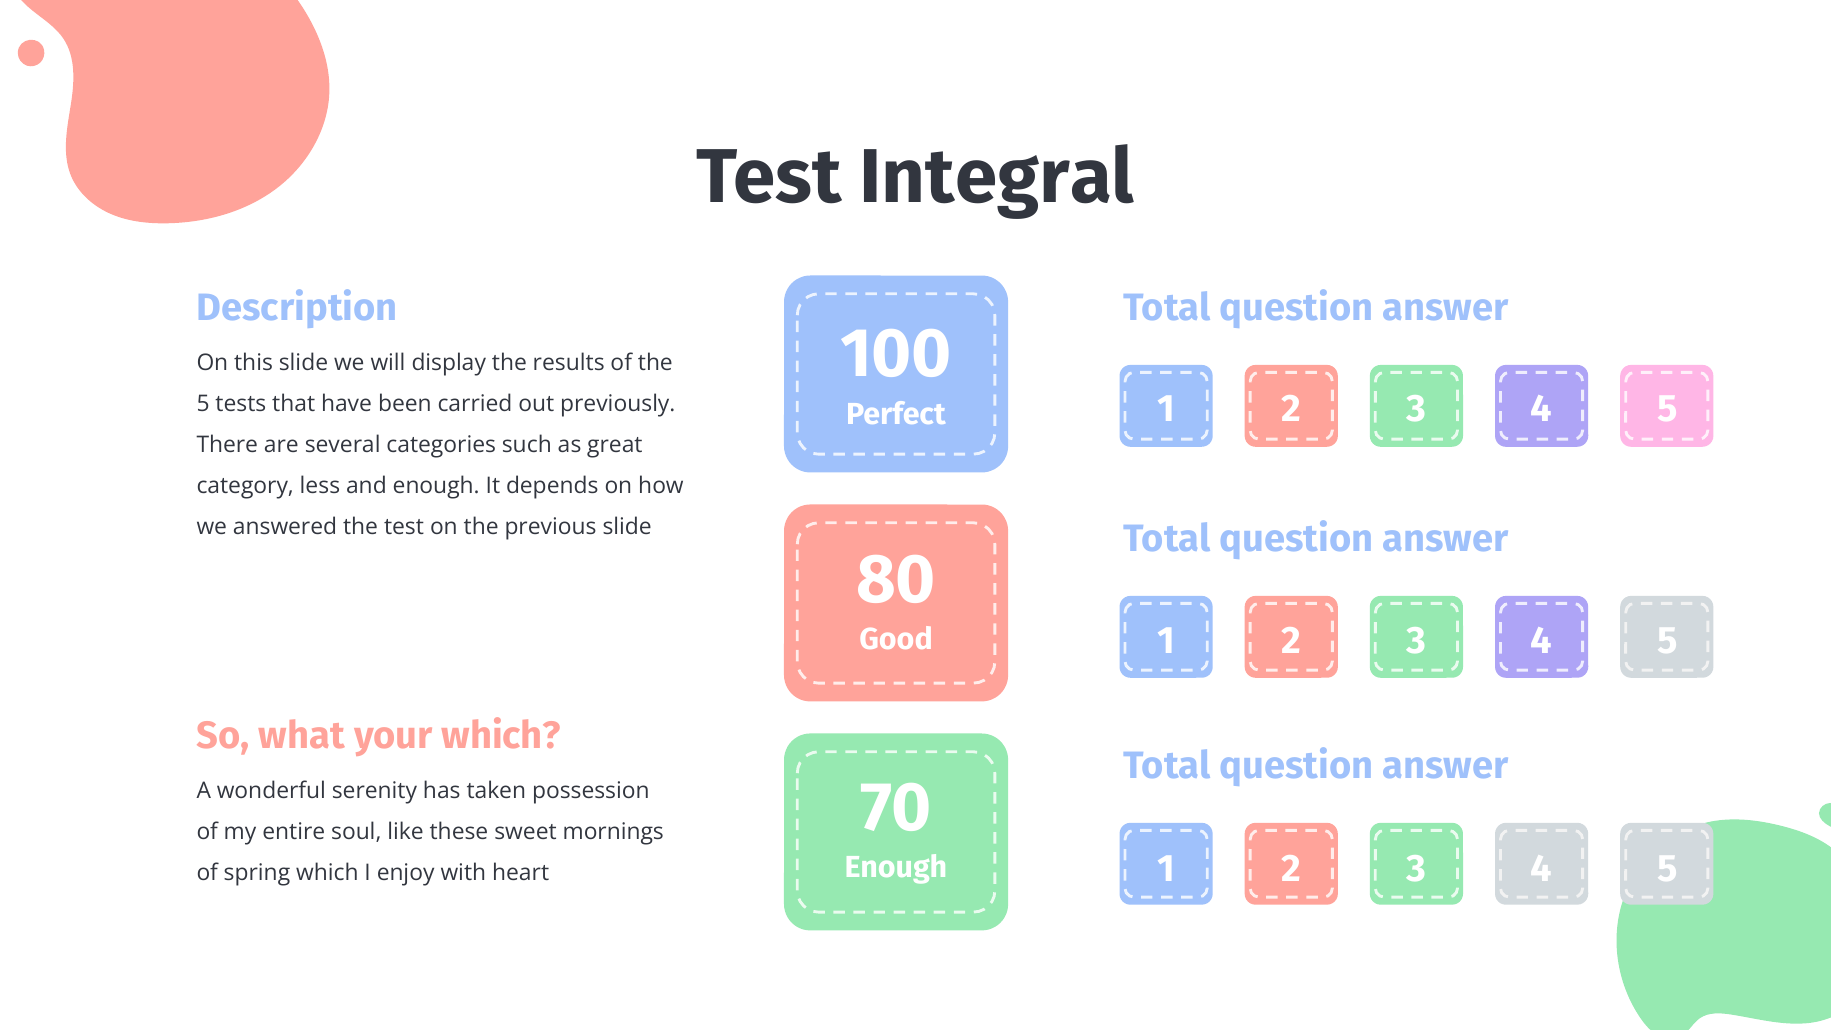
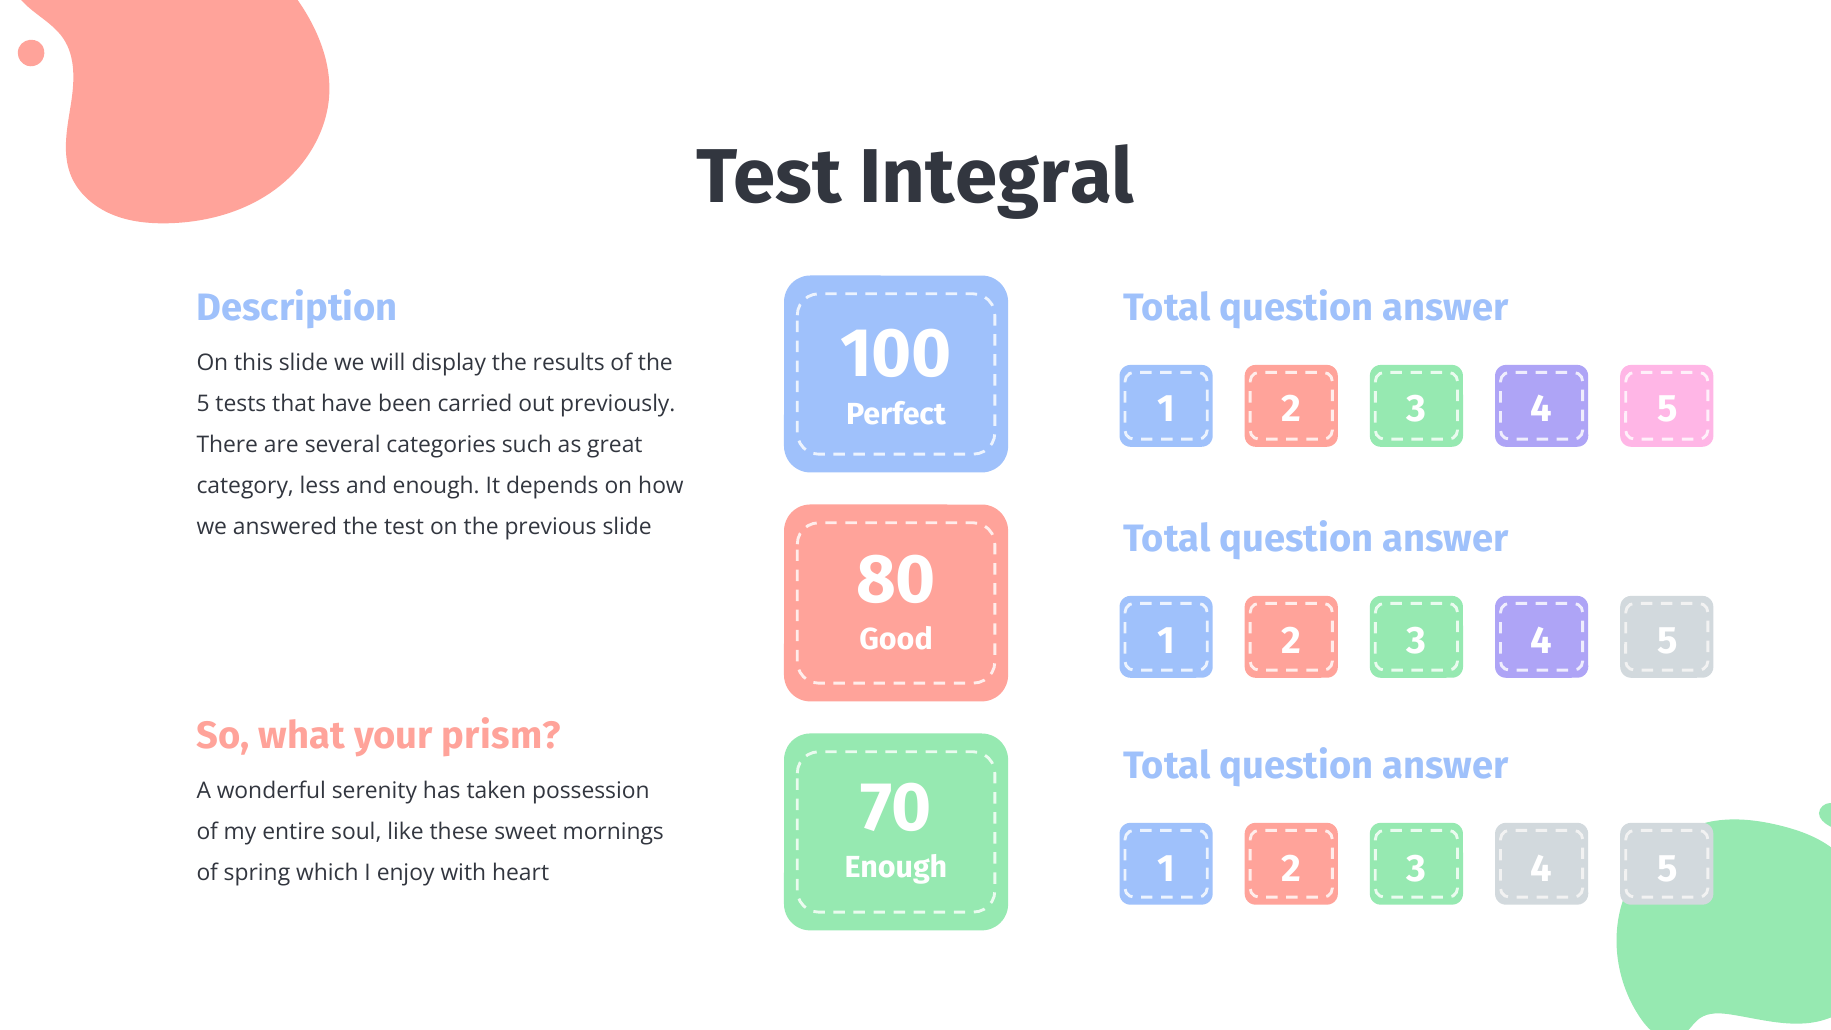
your which: which -> prism
